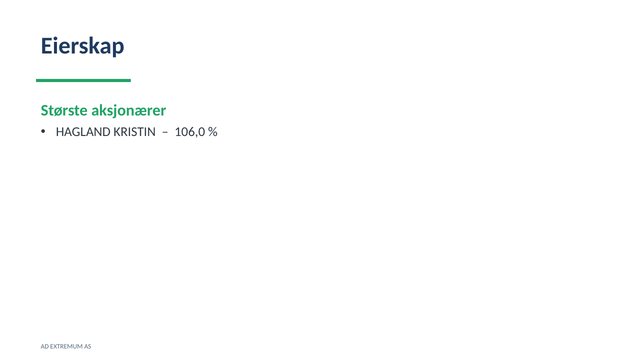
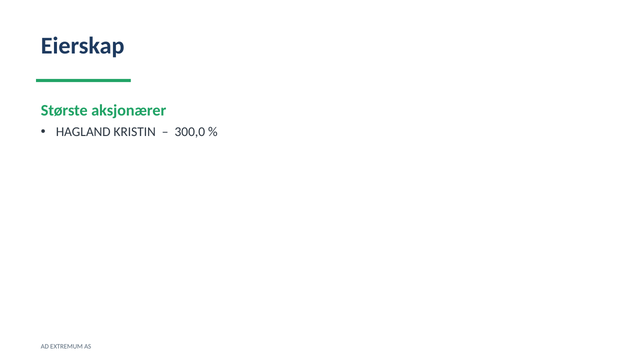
106,0: 106,0 -> 300,0
